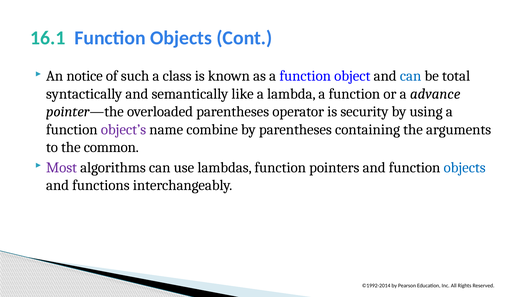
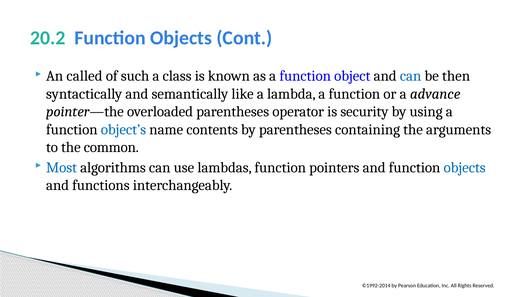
16.1: 16.1 -> 20.2
notice: notice -> called
total: total -> then
object’s colour: purple -> blue
combine: combine -> contents
Most colour: purple -> blue
